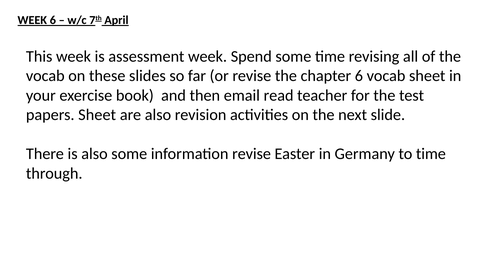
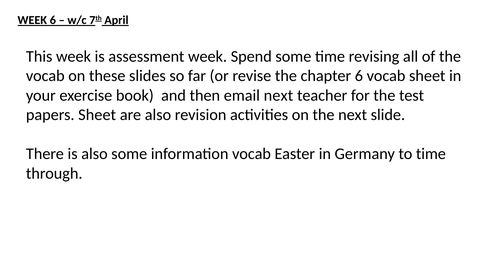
email read: read -> next
information revise: revise -> vocab
